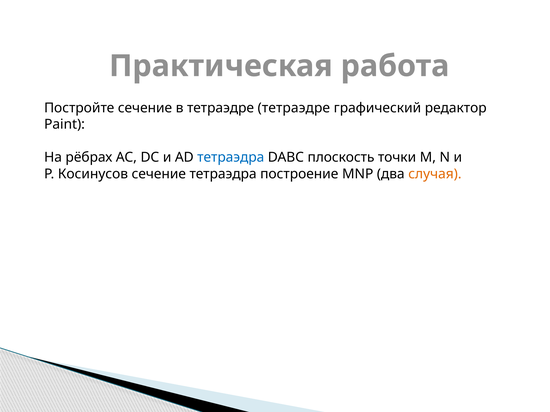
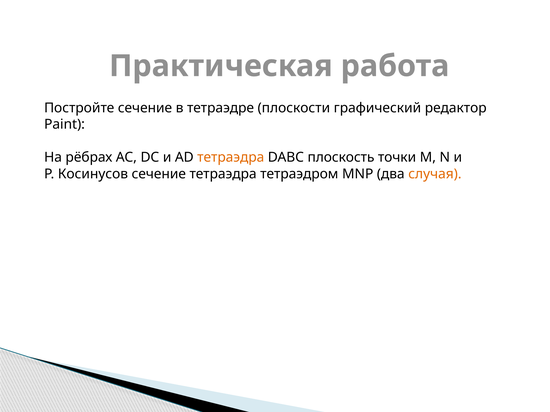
тетраэдре тетраэдре: тетраэдре -> плоскости
тетраэдра at (231, 158) colour: blue -> orange
построение: построение -> тетраэдром
